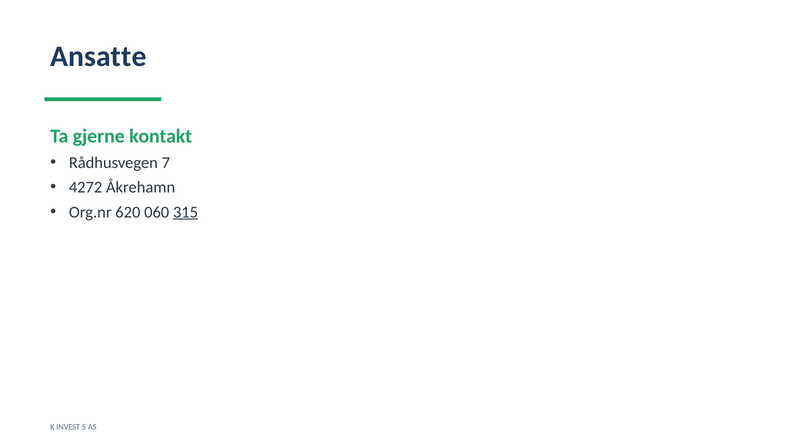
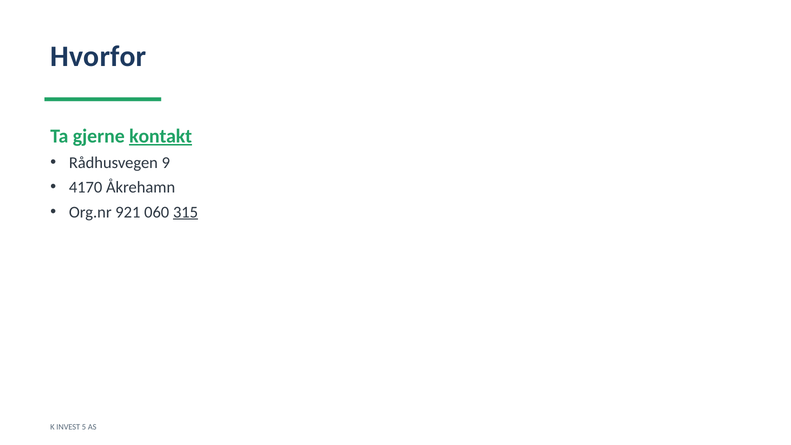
Ansatte: Ansatte -> Hvorfor
kontakt underline: none -> present
7: 7 -> 9
4272: 4272 -> 4170
620: 620 -> 921
